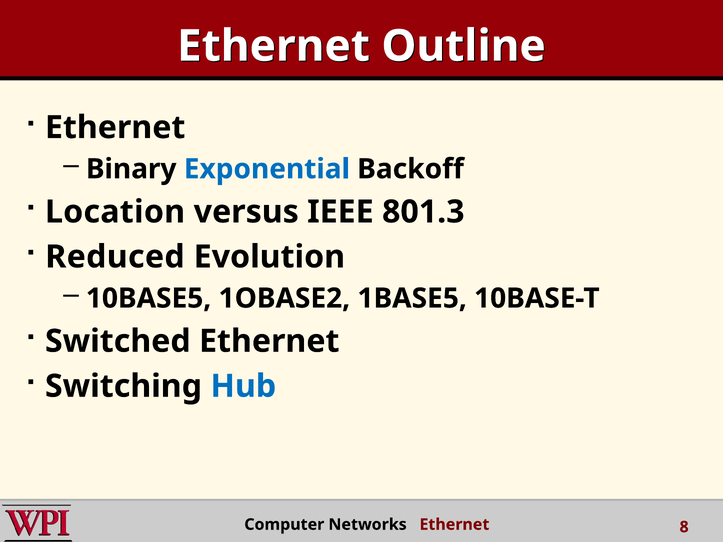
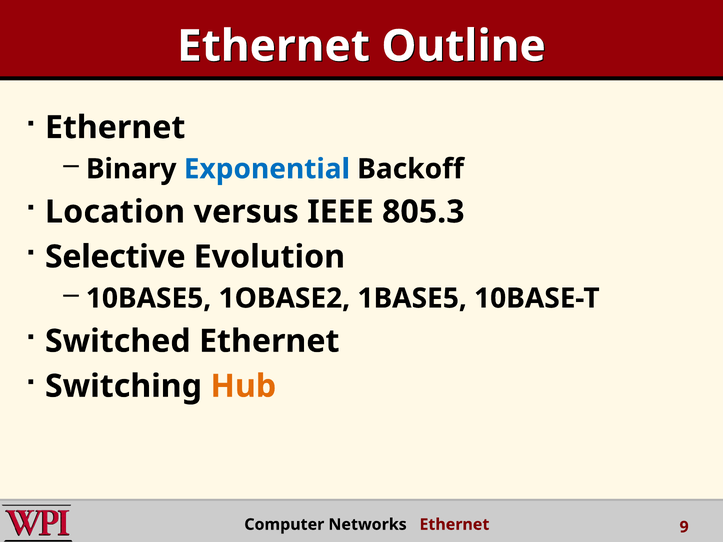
801.3: 801.3 -> 805.3
Reduced: Reduced -> Selective
Hub colour: blue -> orange
8: 8 -> 9
